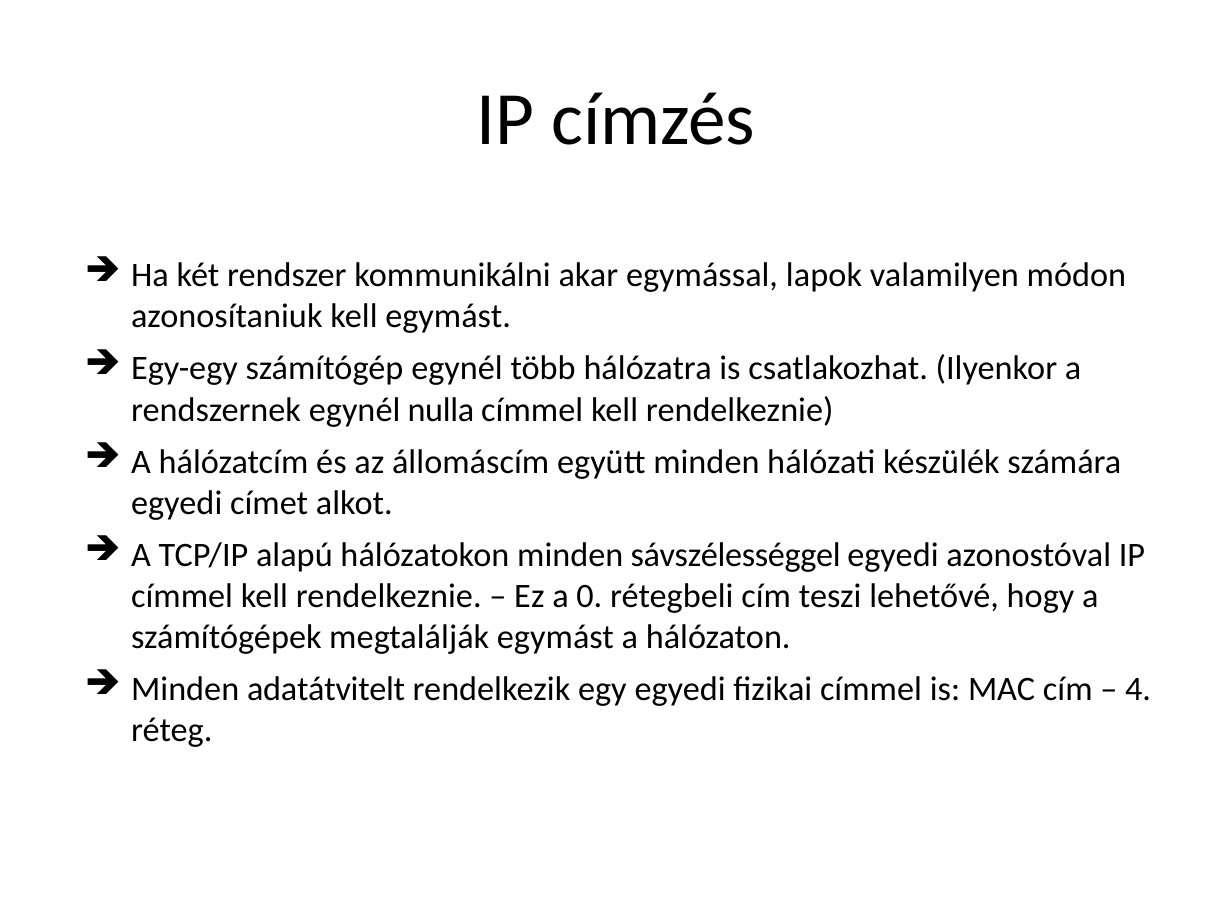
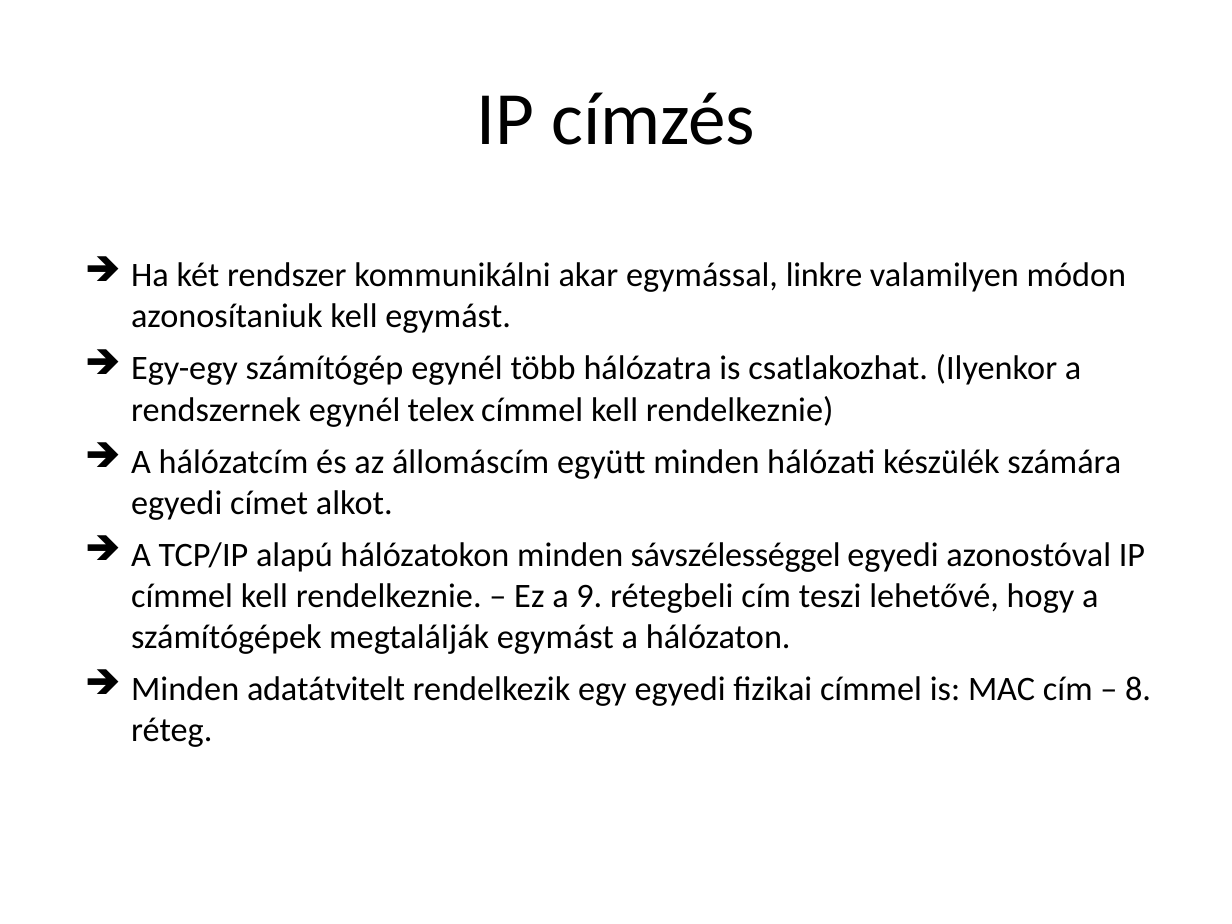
lapok: lapok -> linkre
nulla: nulla -> telex
0: 0 -> 9
4: 4 -> 8
